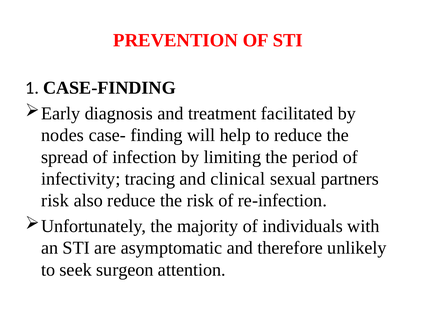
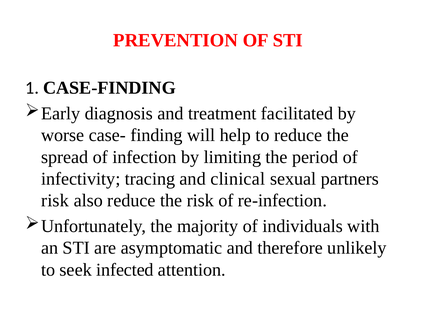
nodes: nodes -> worse
surgeon: surgeon -> infected
